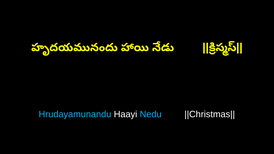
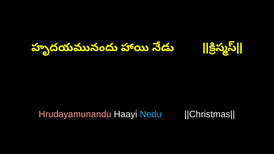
Hrudayamunandu colour: light blue -> pink
